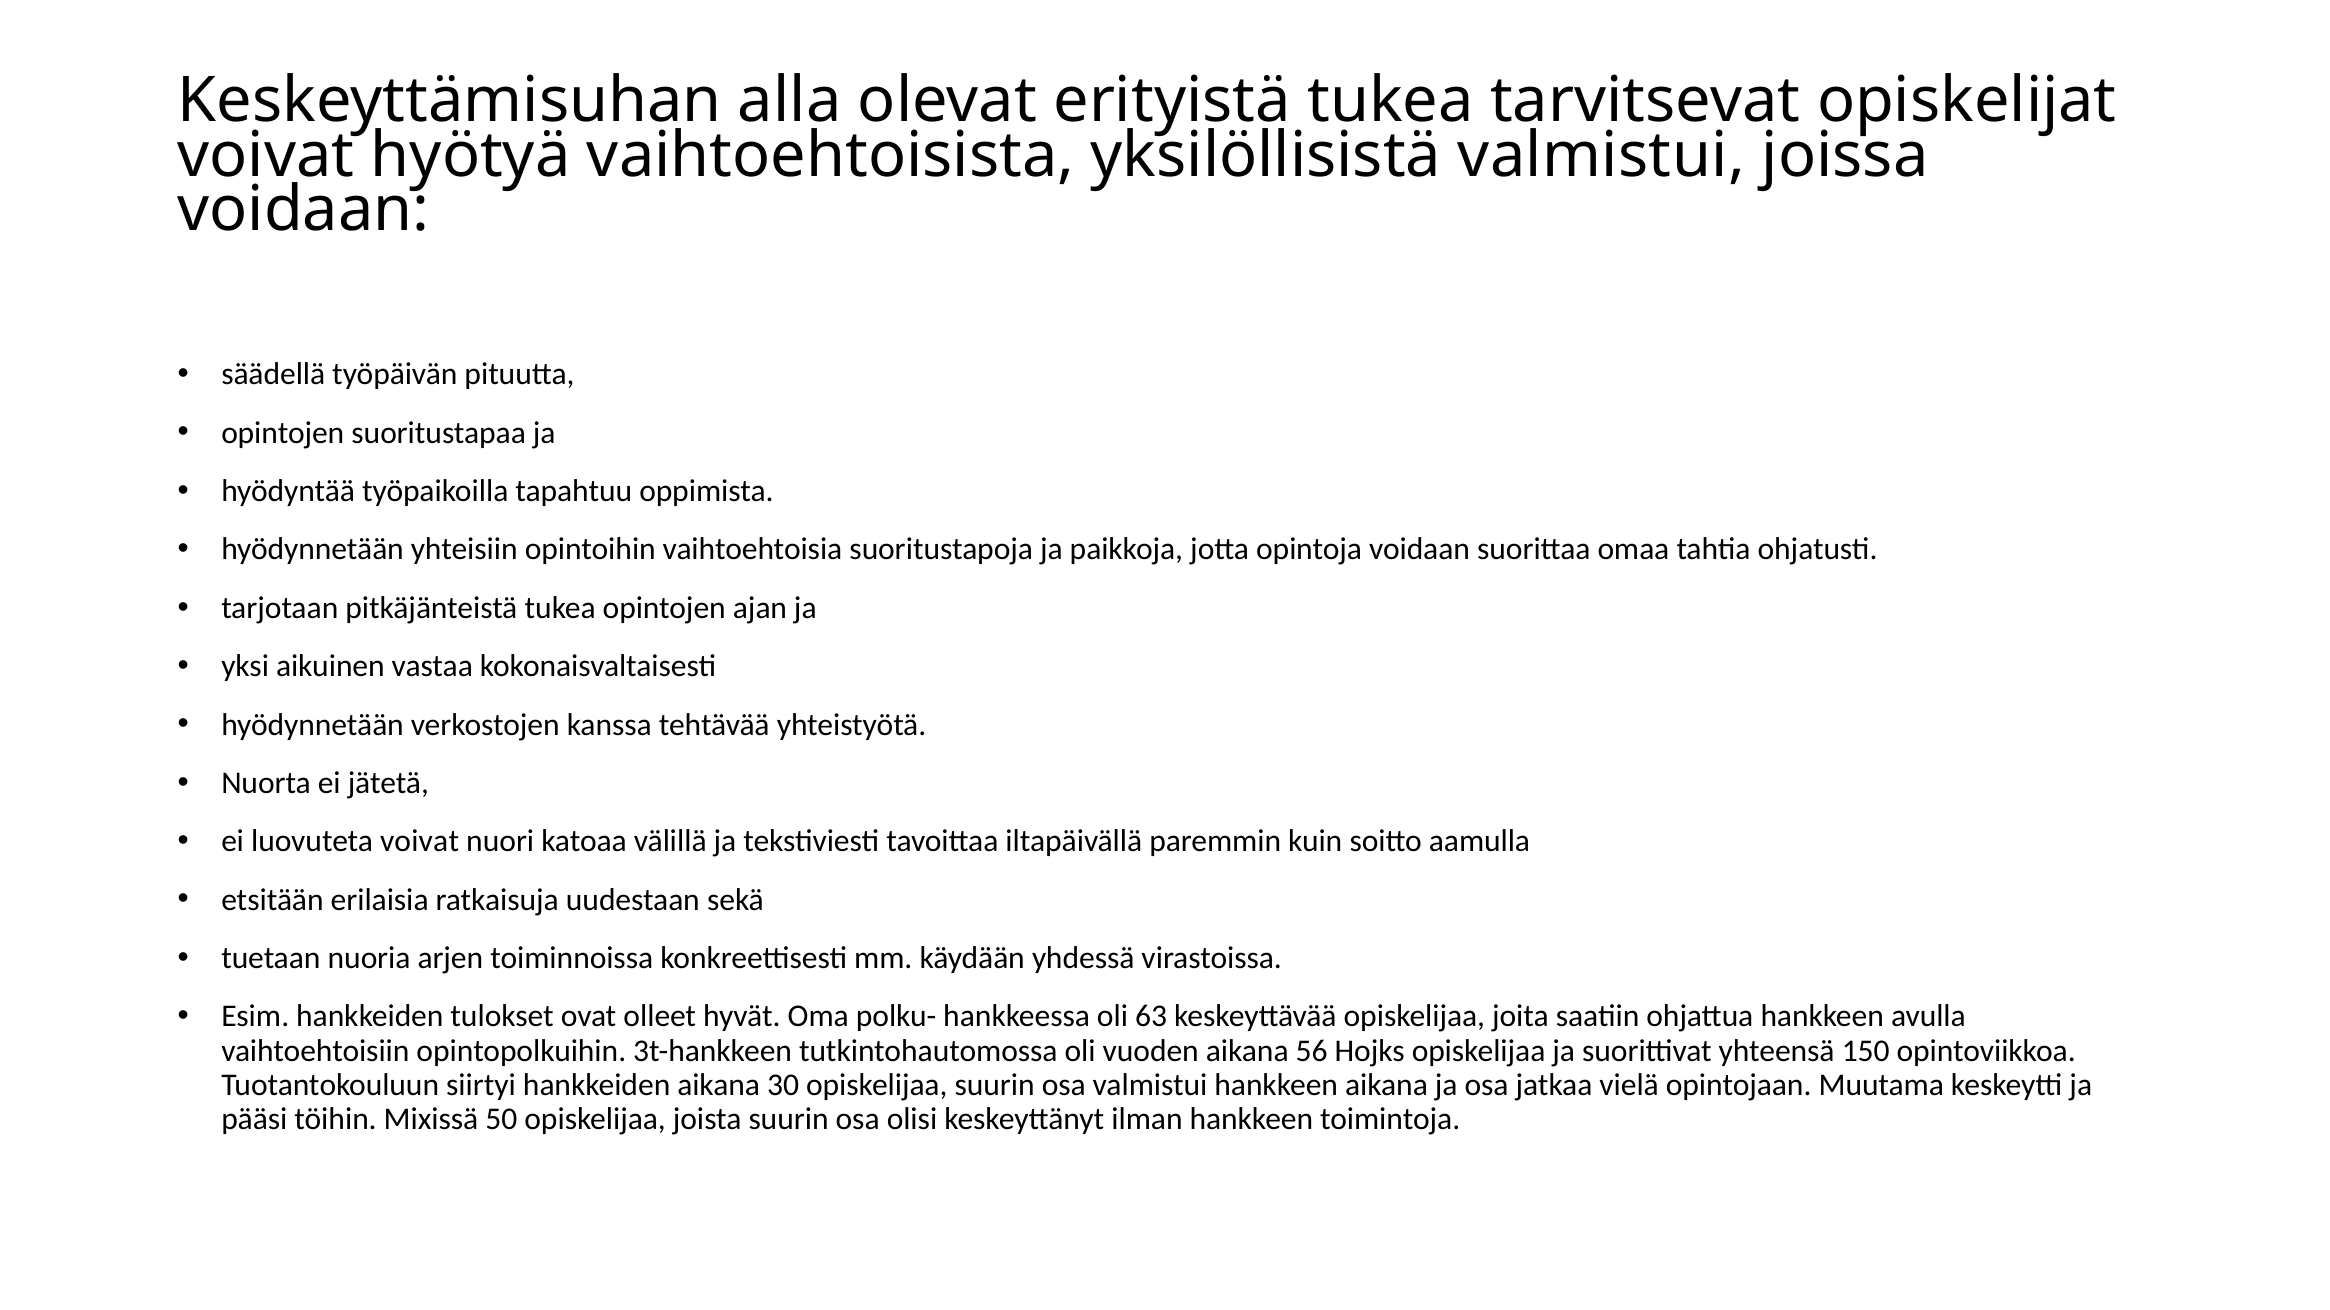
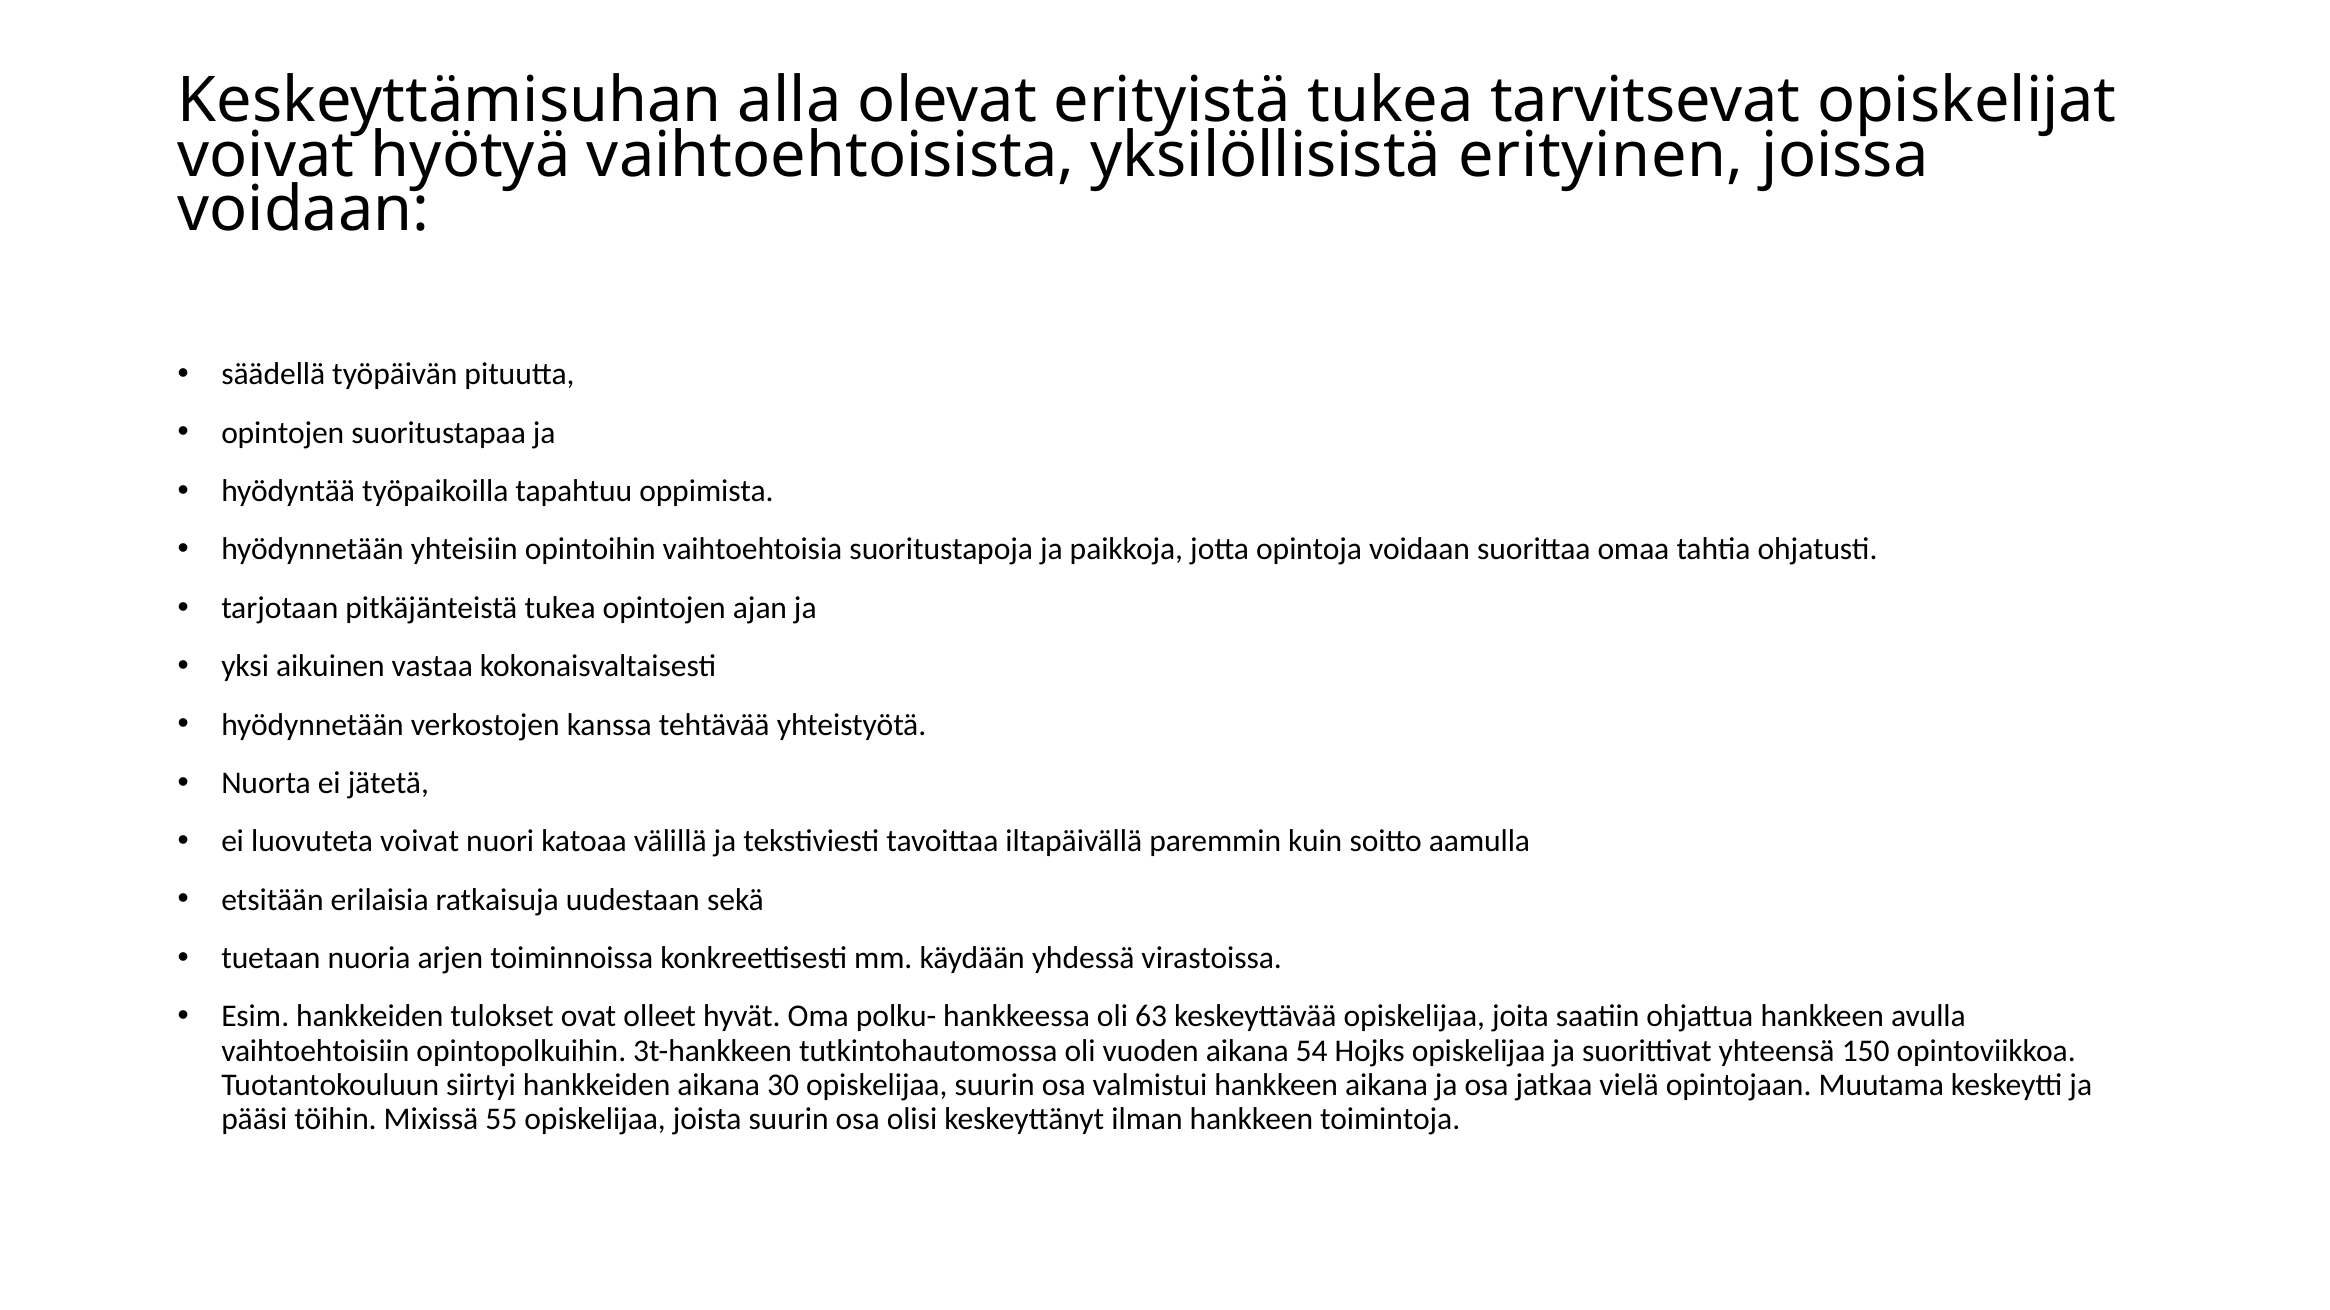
yksilöllisistä valmistui: valmistui -> erityinen
56: 56 -> 54
50: 50 -> 55
